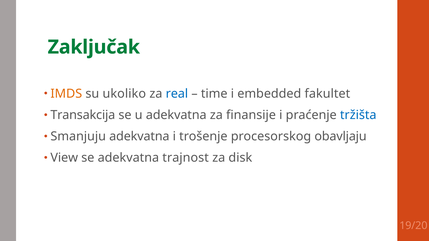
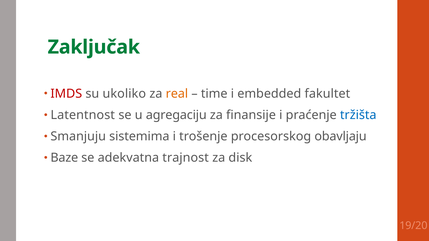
IMDS colour: orange -> red
real colour: blue -> orange
Transakcija: Transakcija -> Latentnost
u adekvatna: adekvatna -> agregaciju
Smanjuju adekvatna: adekvatna -> sistemima
View: View -> Baze
